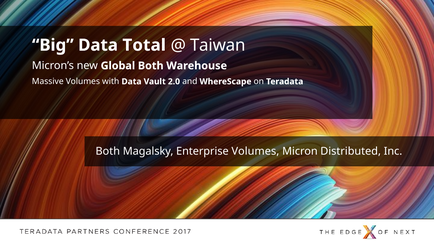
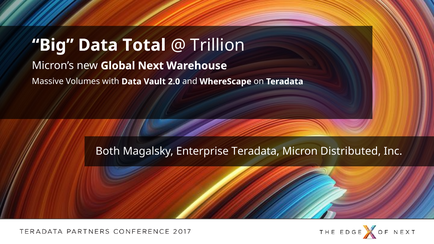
Taiwan: Taiwan -> Trillion
Global Both: Both -> Next
Enterprise Volumes: Volumes -> Teradata
